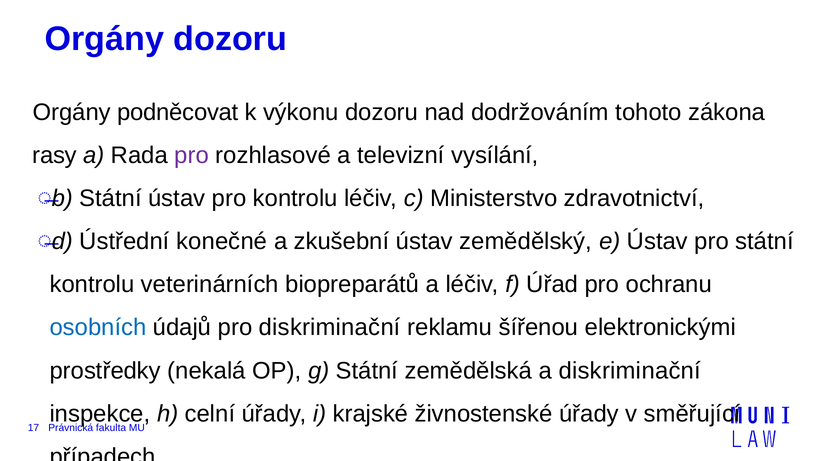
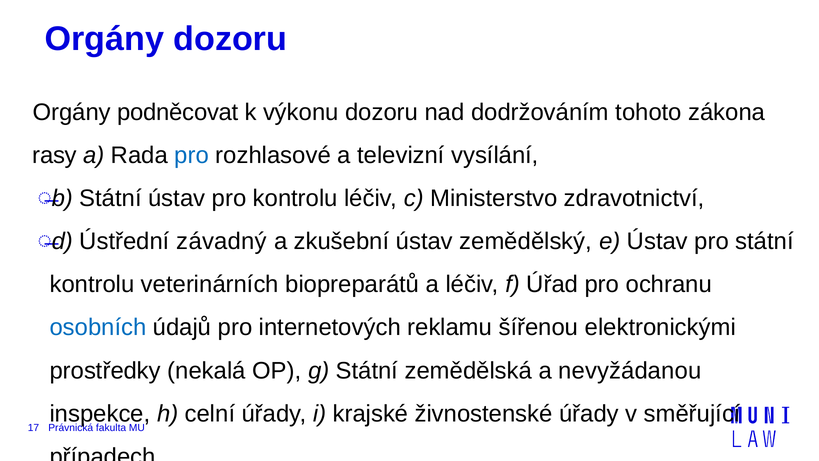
pro at (192, 155) colour: purple -> blue
konečné: konečné -> závadný
pro diskriminační: diskriminační -> internetových
a diskriminační: diskriminační -> nevyžádanou
